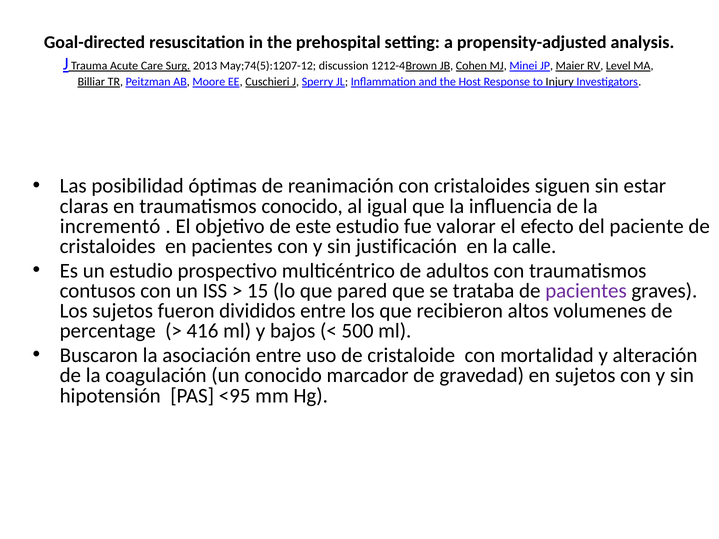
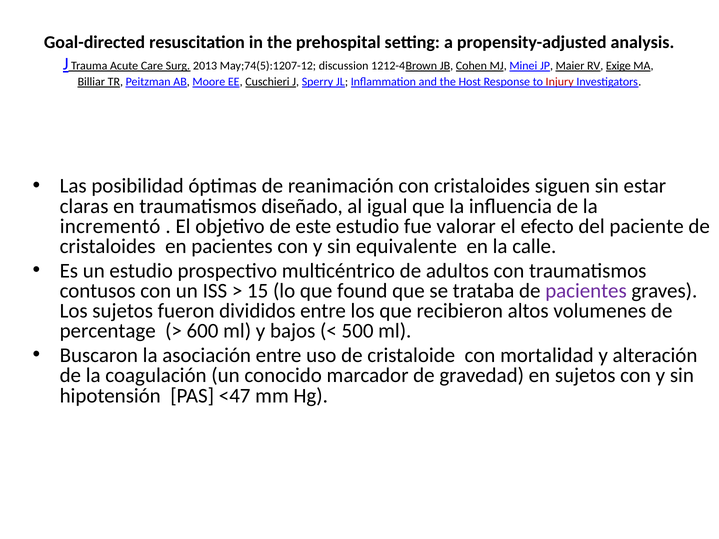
Level: Level -> Exige
Injury colour: black -> red
traumatismos conocido: conocido -> diseñado
justificación: justificación -> equivalente
pared: pared -> found
416: 416 -> 600
<95: <95 -> <47
